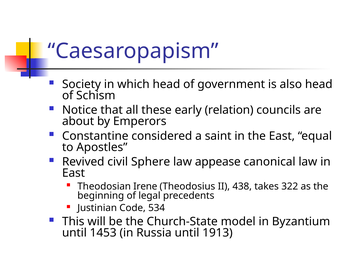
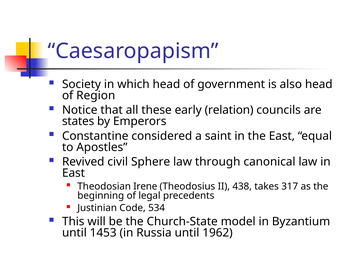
Schism: Schism -> Region
about: about -> states
appease: appease -> through
322: 322 -> 317
1913: 1913 -> 1962
